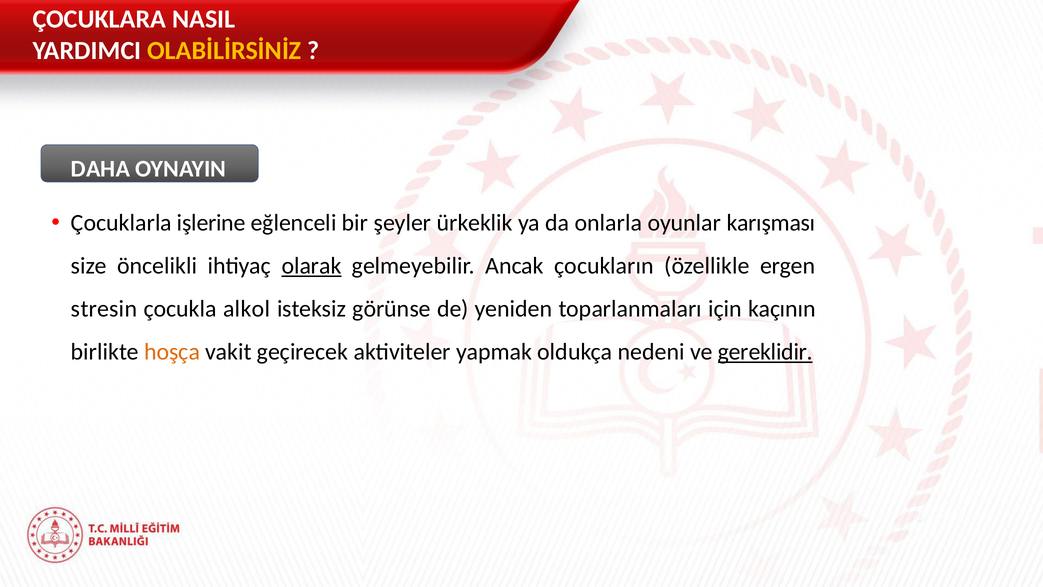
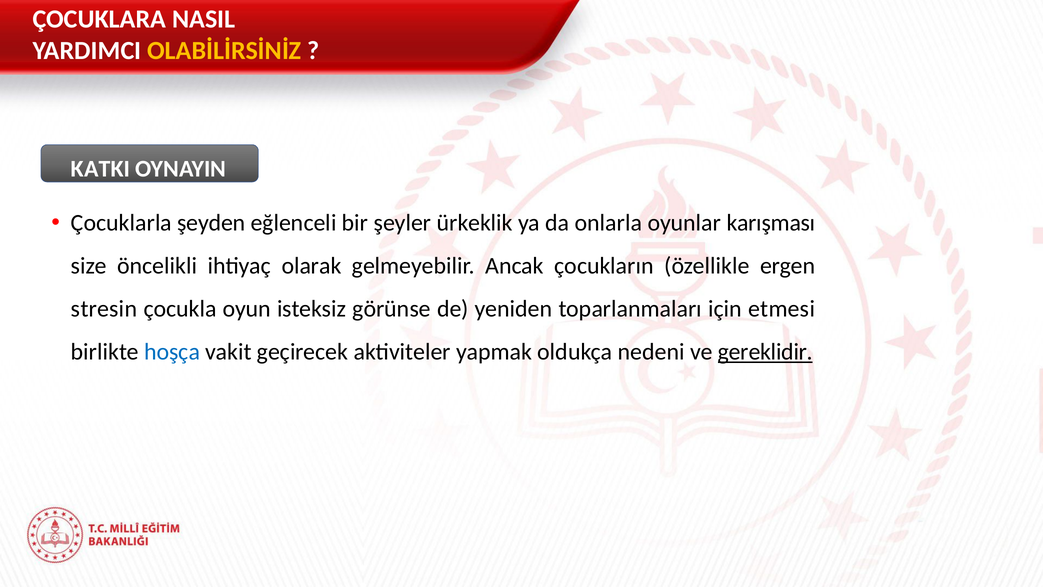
DAHA: DAHA -> KATKI
işlerine: işlerine -> şeyden
olarak underline: present -> none
alkol: alkol -> oyun
kaçının: kaçının -> etmesi
hoşça colour: orange -> blue
